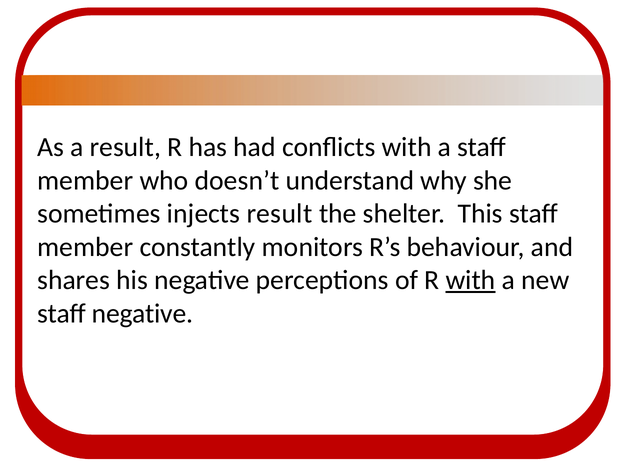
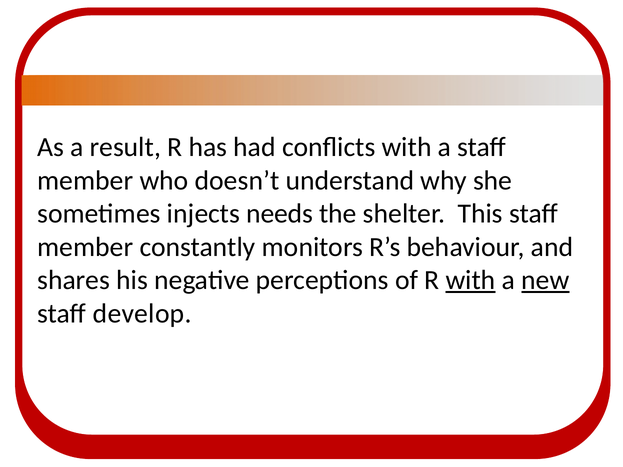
injects result: result -> needs
new underline: none -> present
staff negative: negative -> develop
